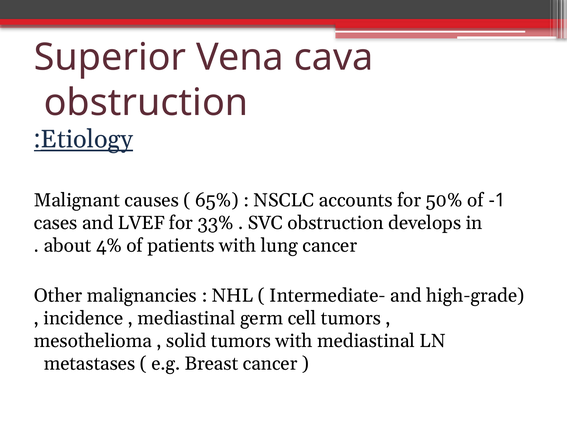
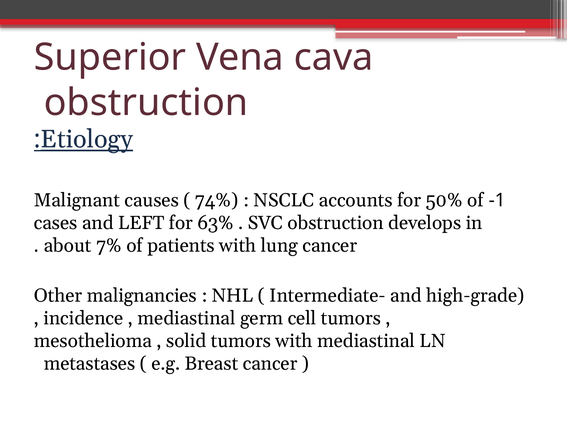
65%: 65% -> 74%
LVEF: LVEF -> LEFT
33%: 33% -> 63%
4%: 4% -> 7%
